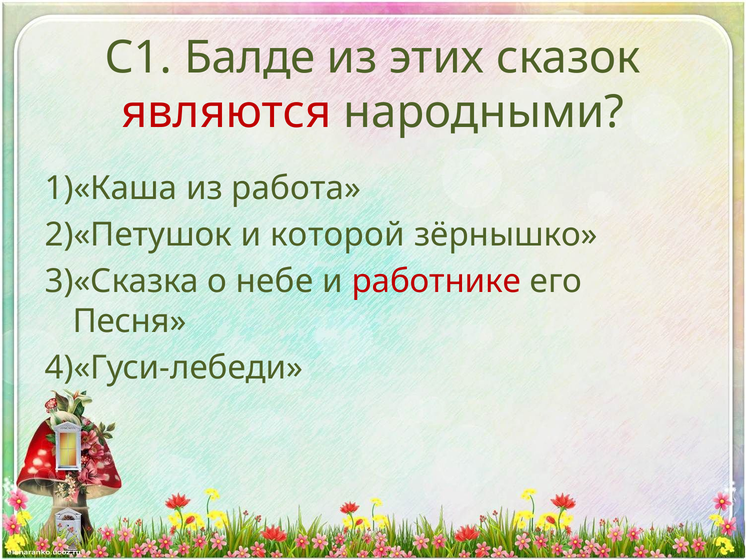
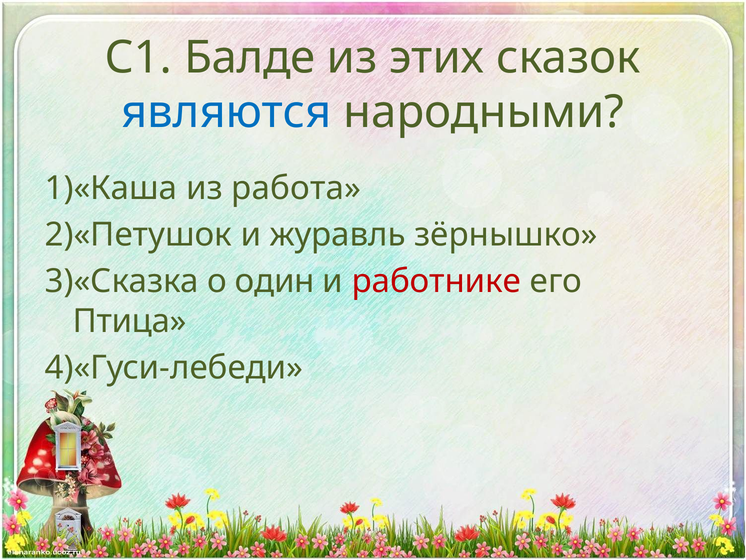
являются colour: red -> blue
которой: которой -> журавль
небе: небе -> один
Песня: Песня -> Птица
